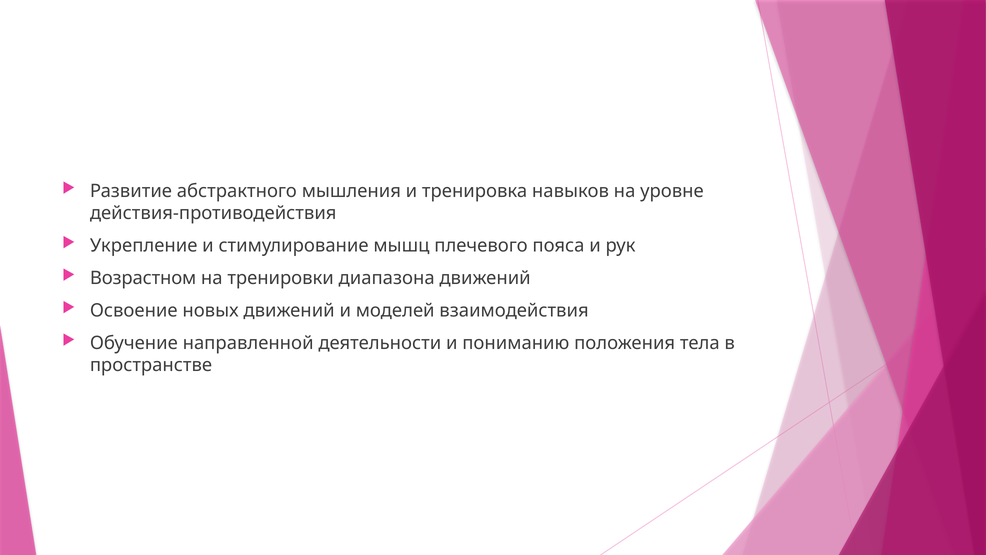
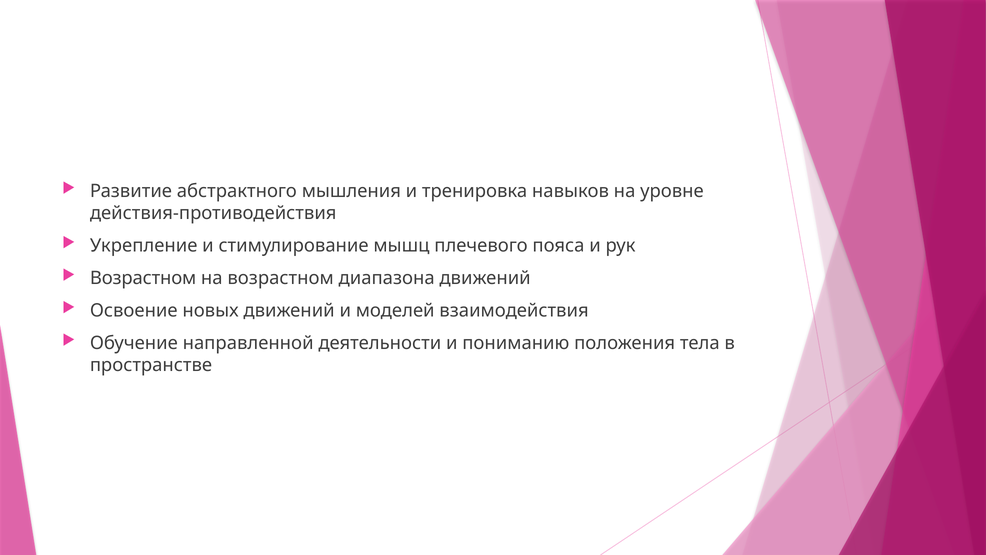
на тренировки: тренировки -> возрастном
